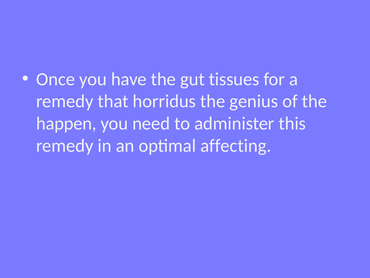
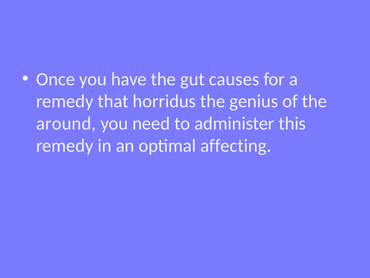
tissues: tissues -> causes
happen: happen -> around
